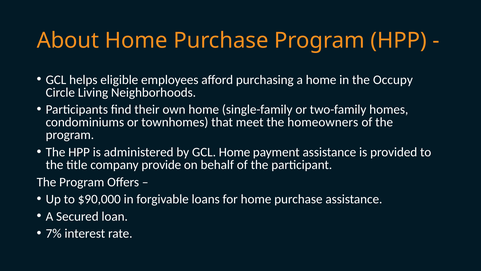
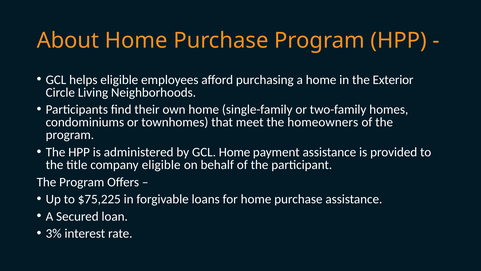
Occupy: Occupy -> Exterior
company provide: provide -> eligible
$90,000: $90,000 -> $75,225
7%: 7% -> 3%
